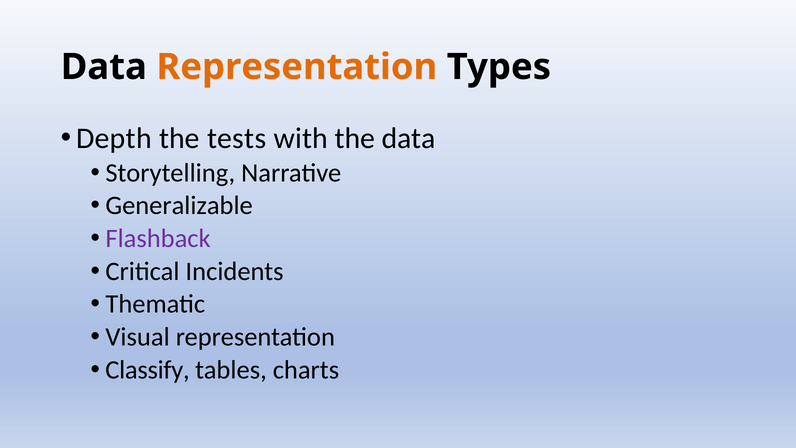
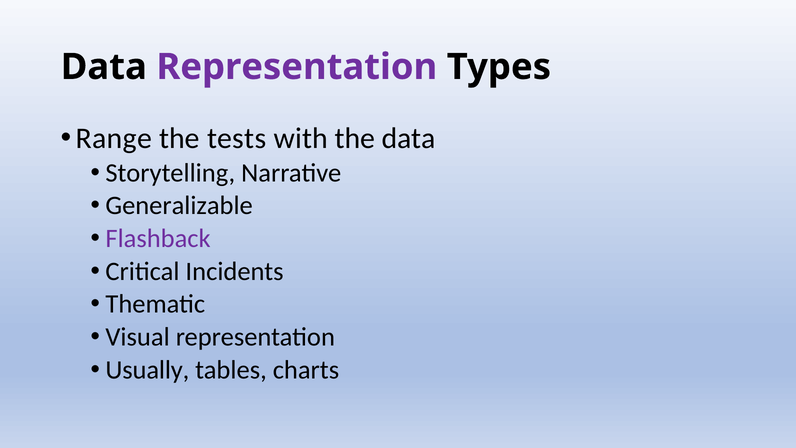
Representation at (297, 67) colour: orange -> purple
Depth: Depth -> Range
Classify: Classify -> Usually
